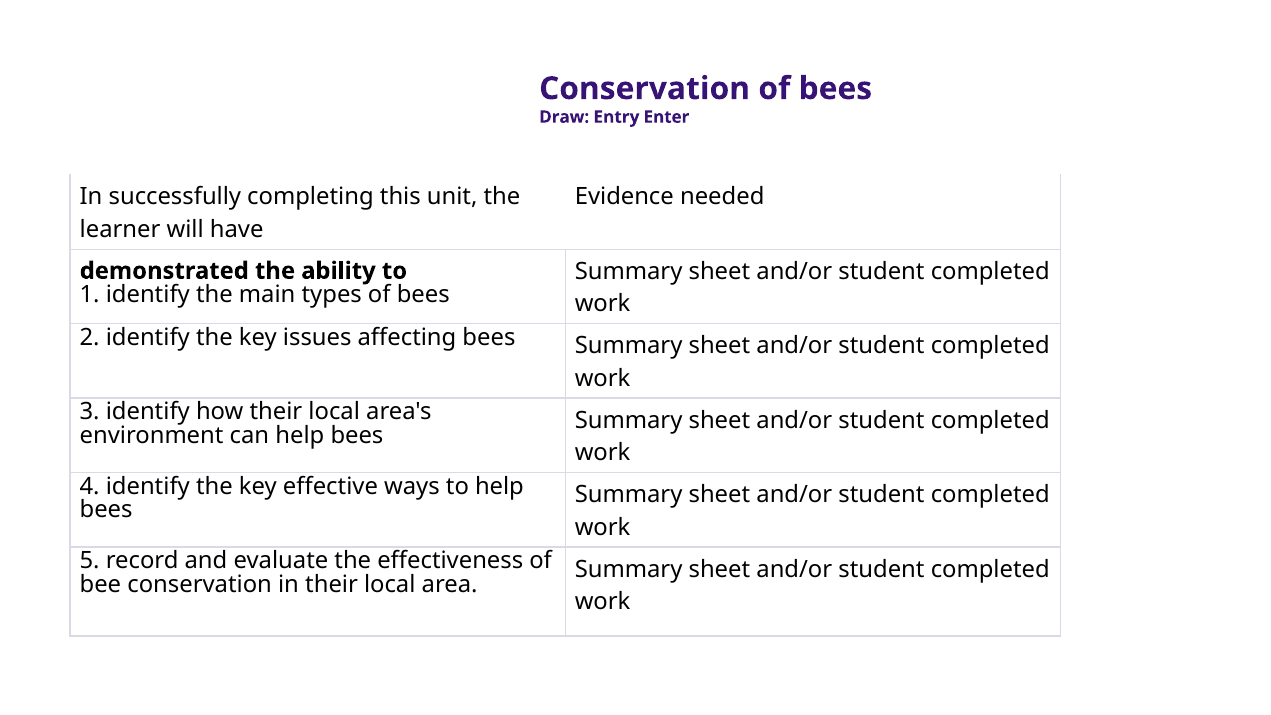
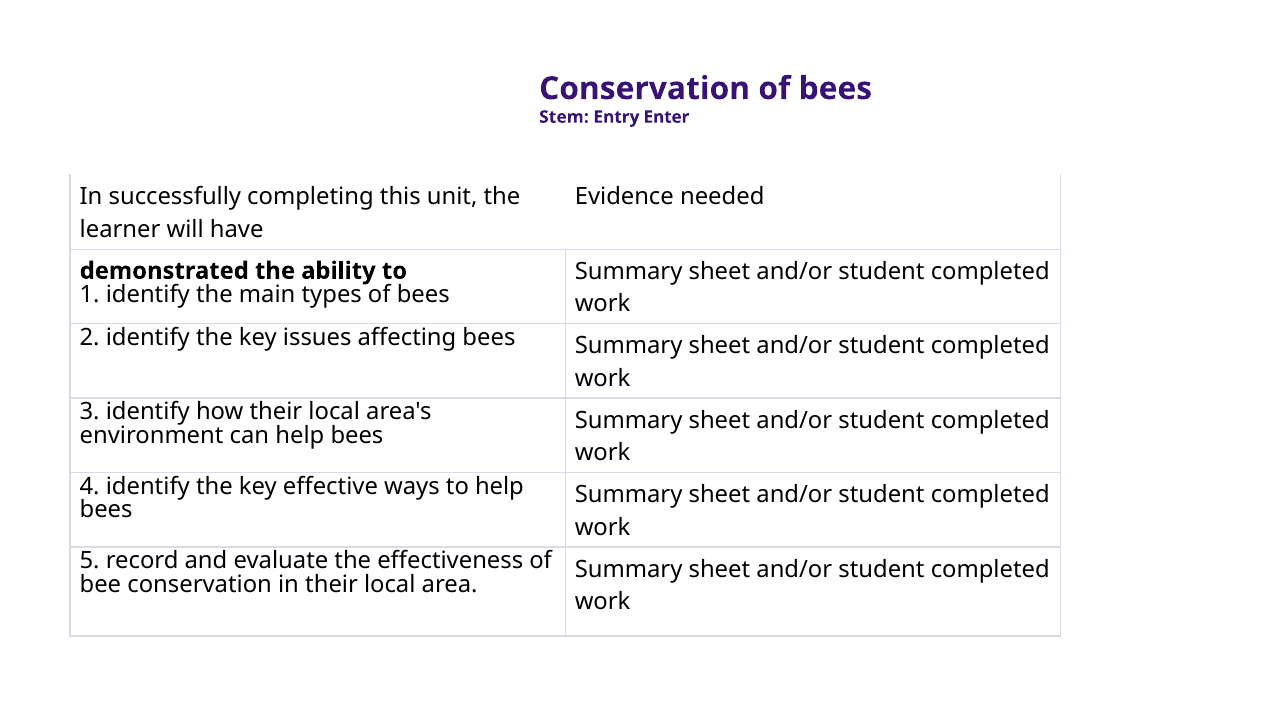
Draw: Draw -> Stem
